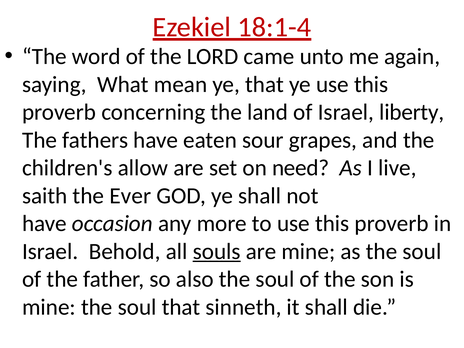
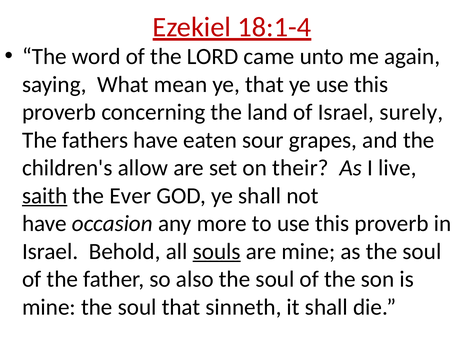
liberty: liberty -> surely
need: need -> their
saith underline: none -> present
